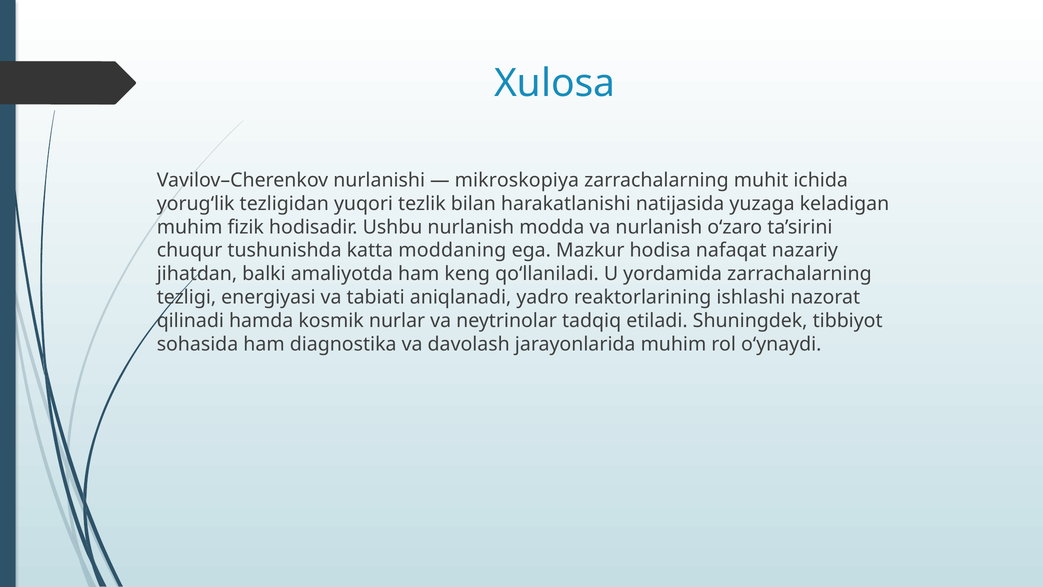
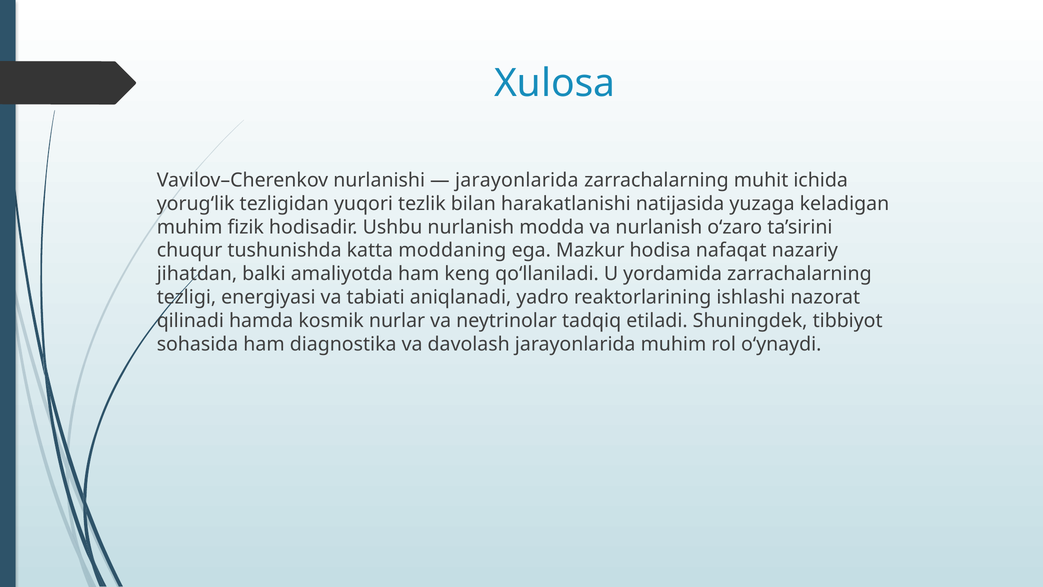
mikroskopiya at (517, 180): mikroskopiya -> jarayonlarida
